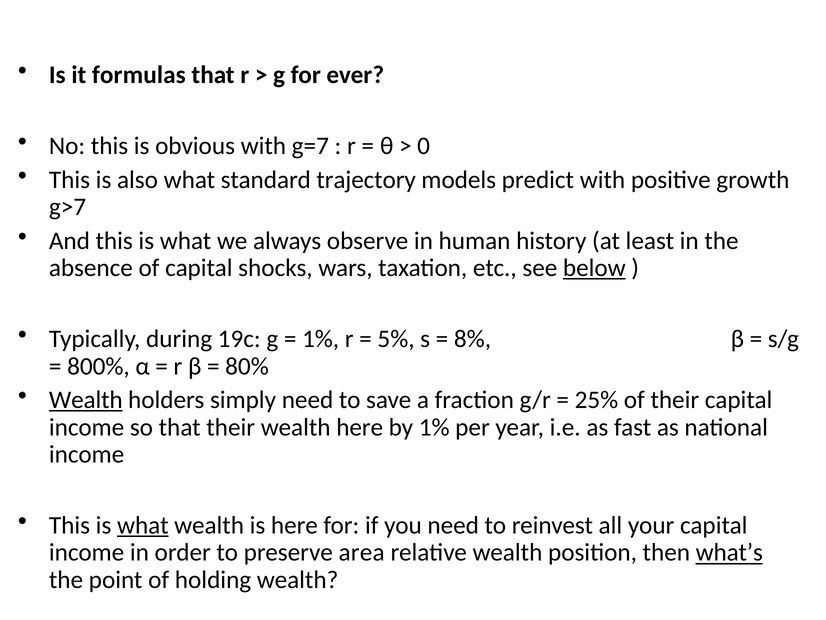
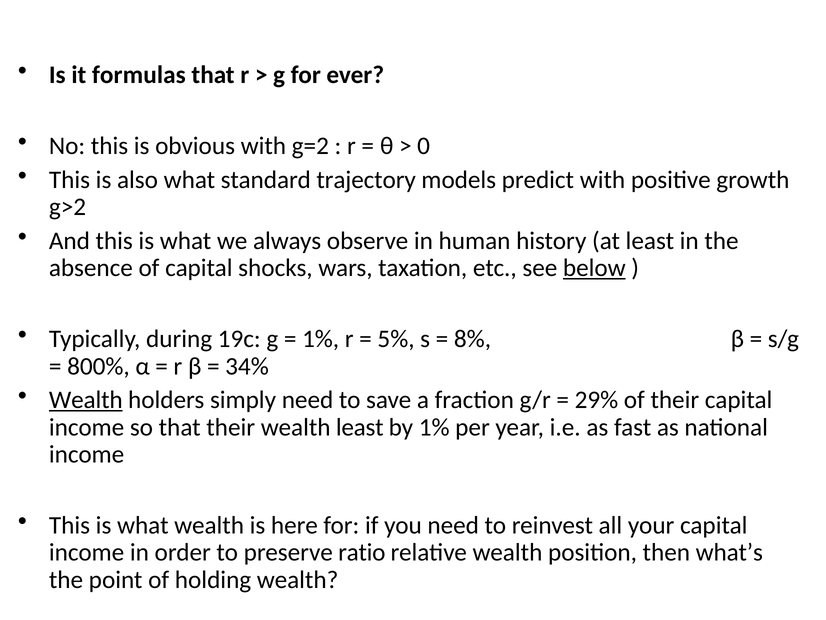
g=7: g=7 -> g=2
g>7: g>7 -> g>2
80%: 80% -> 34%
25%: 25% -> 29%
wealth here: here -> least
what at (143, 525) underline: present -> none
area: area -> ratio
what’s underline: present -> none
